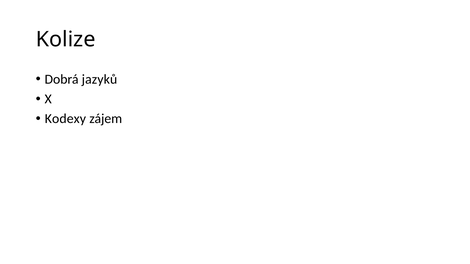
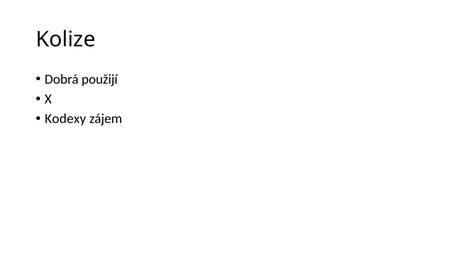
jazyků: jazyků -> použijí
